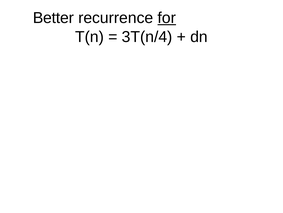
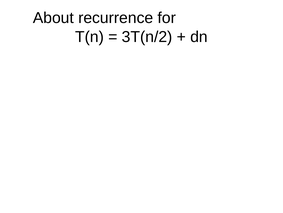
Better: Better -> About
for underline: present -> none
3T(n/4: 3T(n/4 -> 3T(n/2
